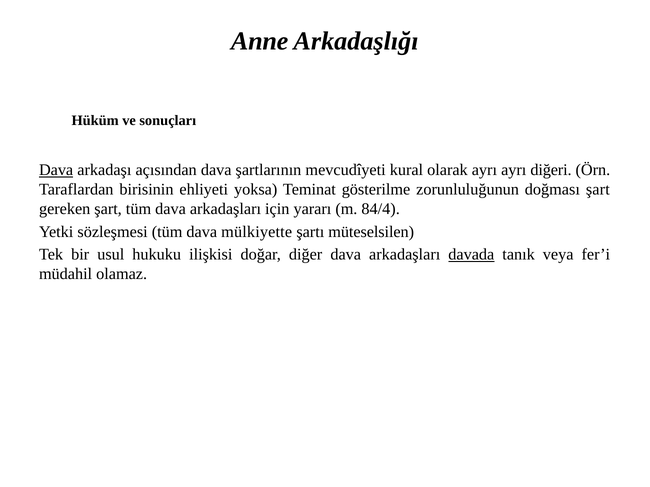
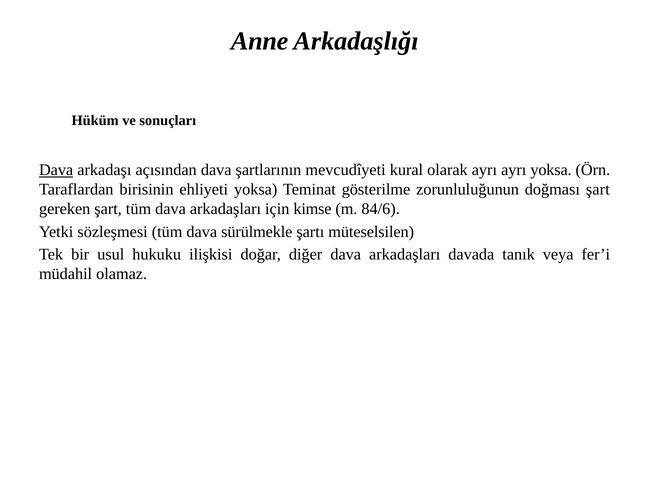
ayrı diğeri: diğeri -> yoksa
yararı: yararı -> kimse
84/4: 84/4 -> 84/6
mülkiyette: mülkiyette -> sürülmekle
davada underline: present -> none
